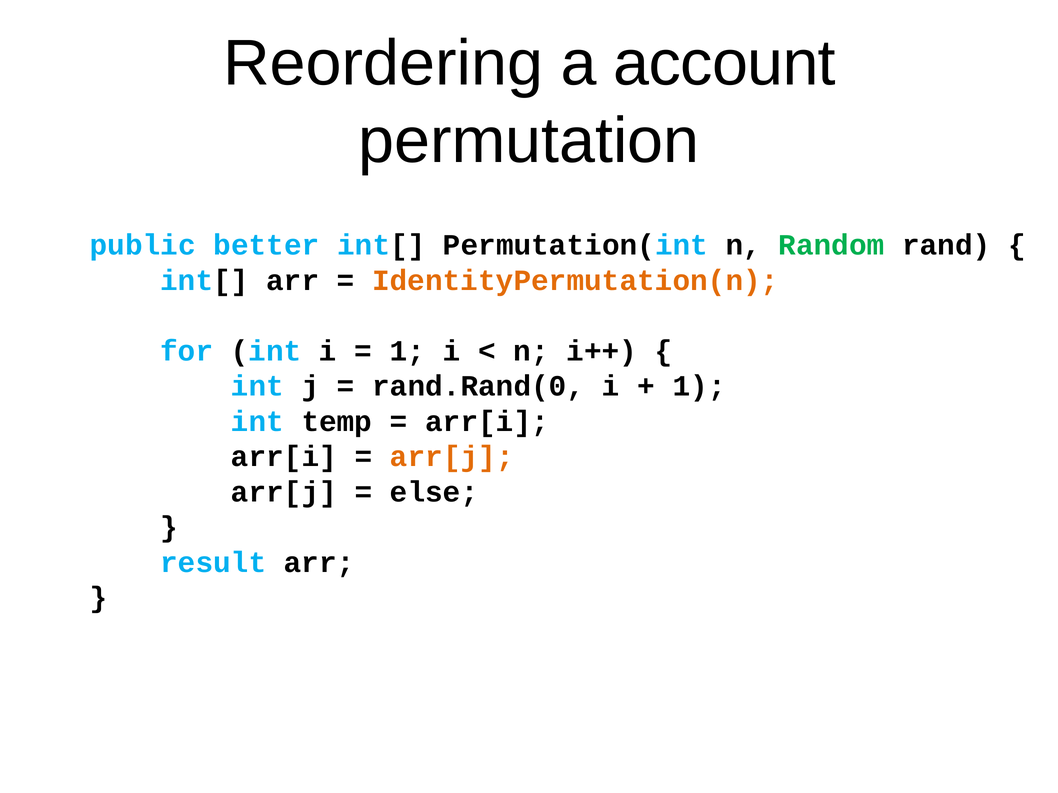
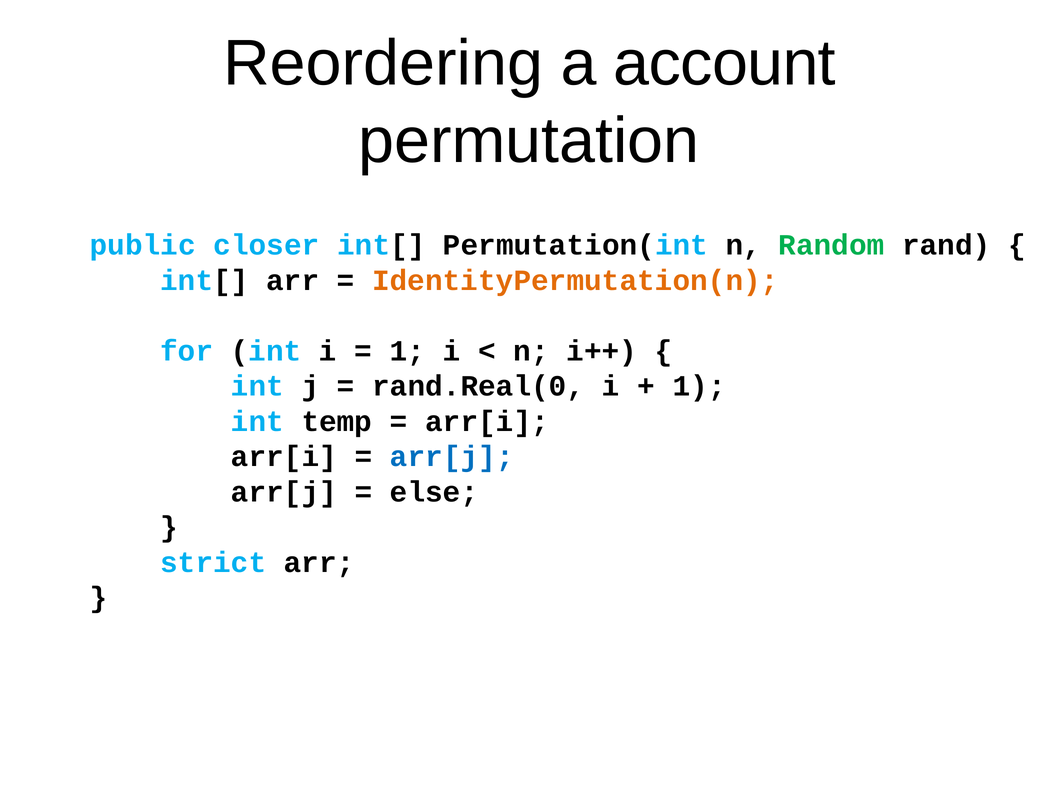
better: better -> closer
rand.Rand(0: rand.Rand(0 -> rand.Real(0
arr[j at (452, 457) colour: orange -> blue
result: result -> strict
